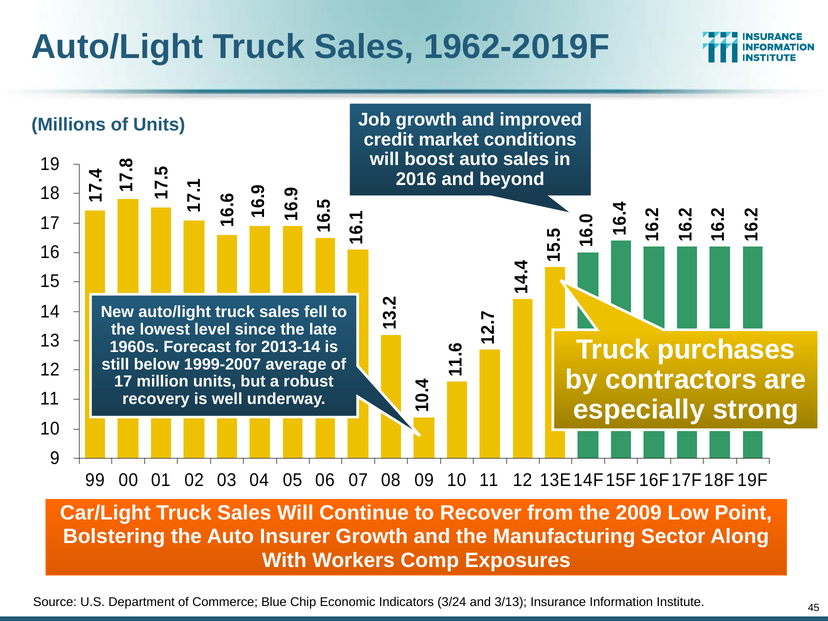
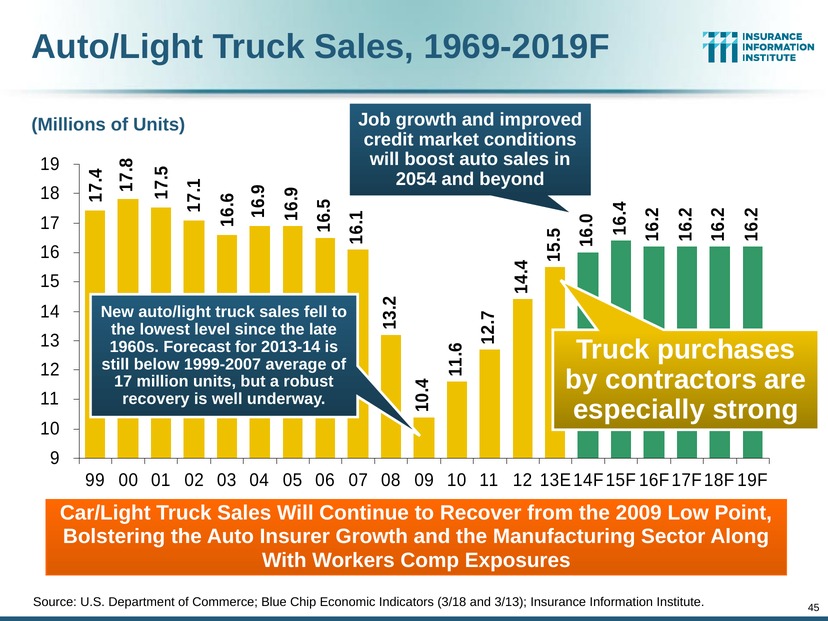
1962-2019F: 1962-2019F -> 1969-2019F
2016: 2016 -> 2054
3/24: 3/24 -> 3/18
